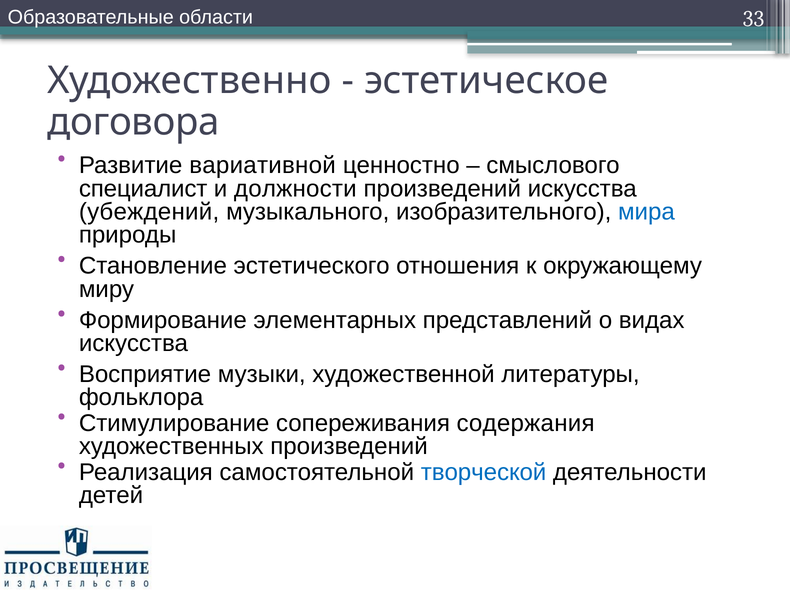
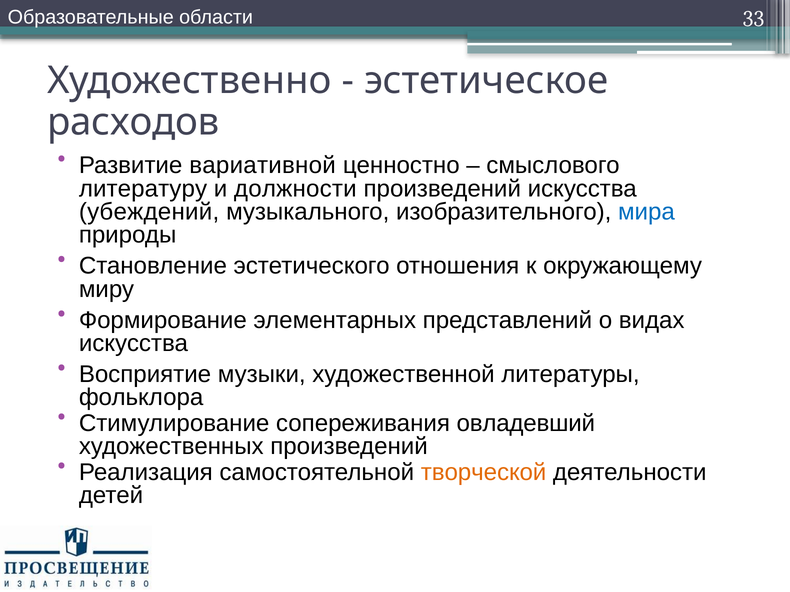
договора: договора -> расходов
специалист: специалист -> литературу
содержания: содержания -> овладевший
творческой colour: blue -> orange
